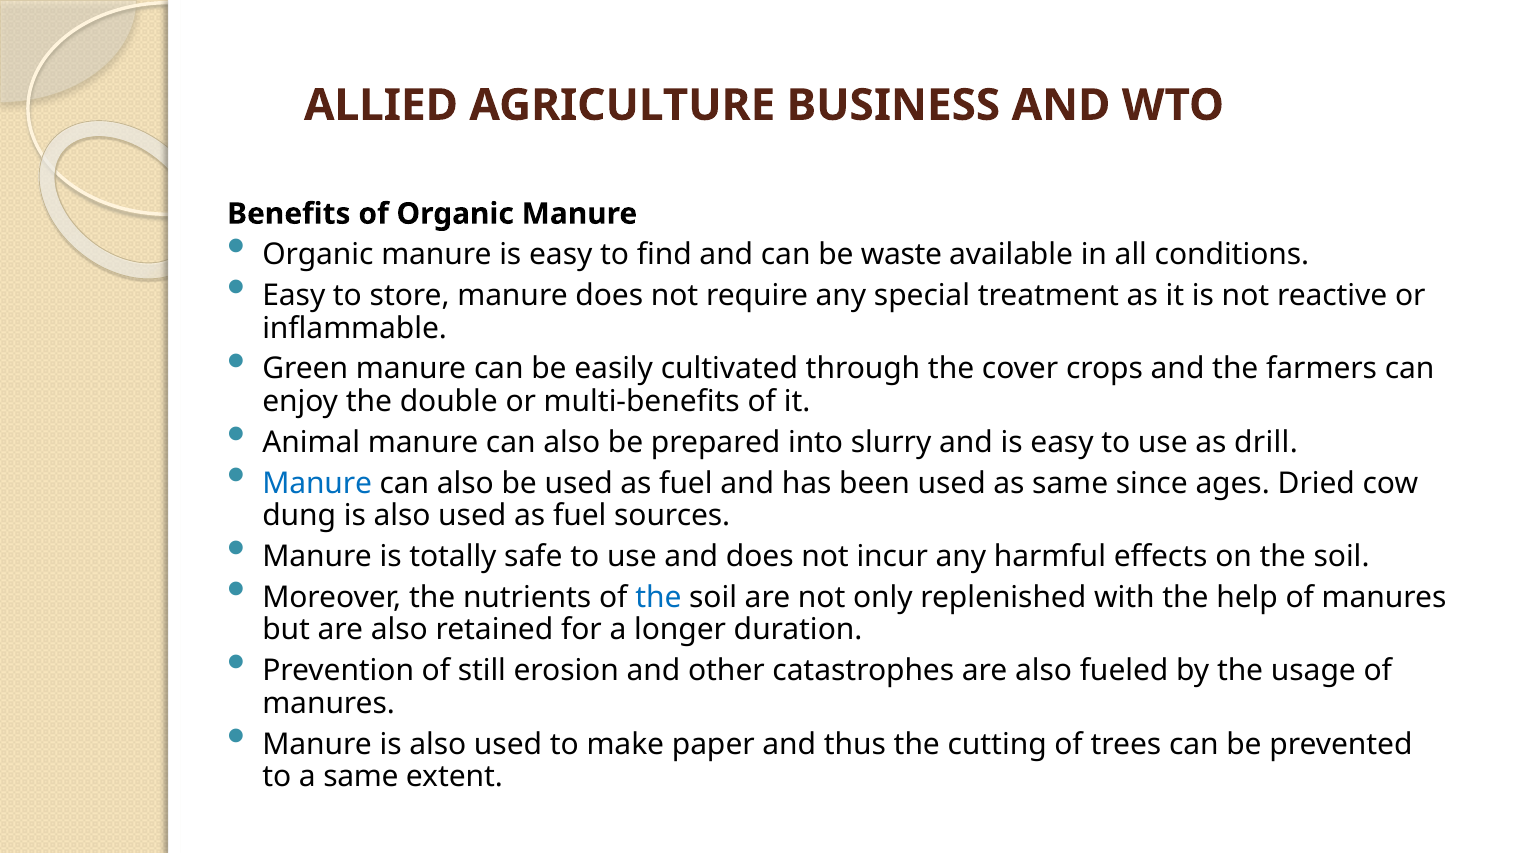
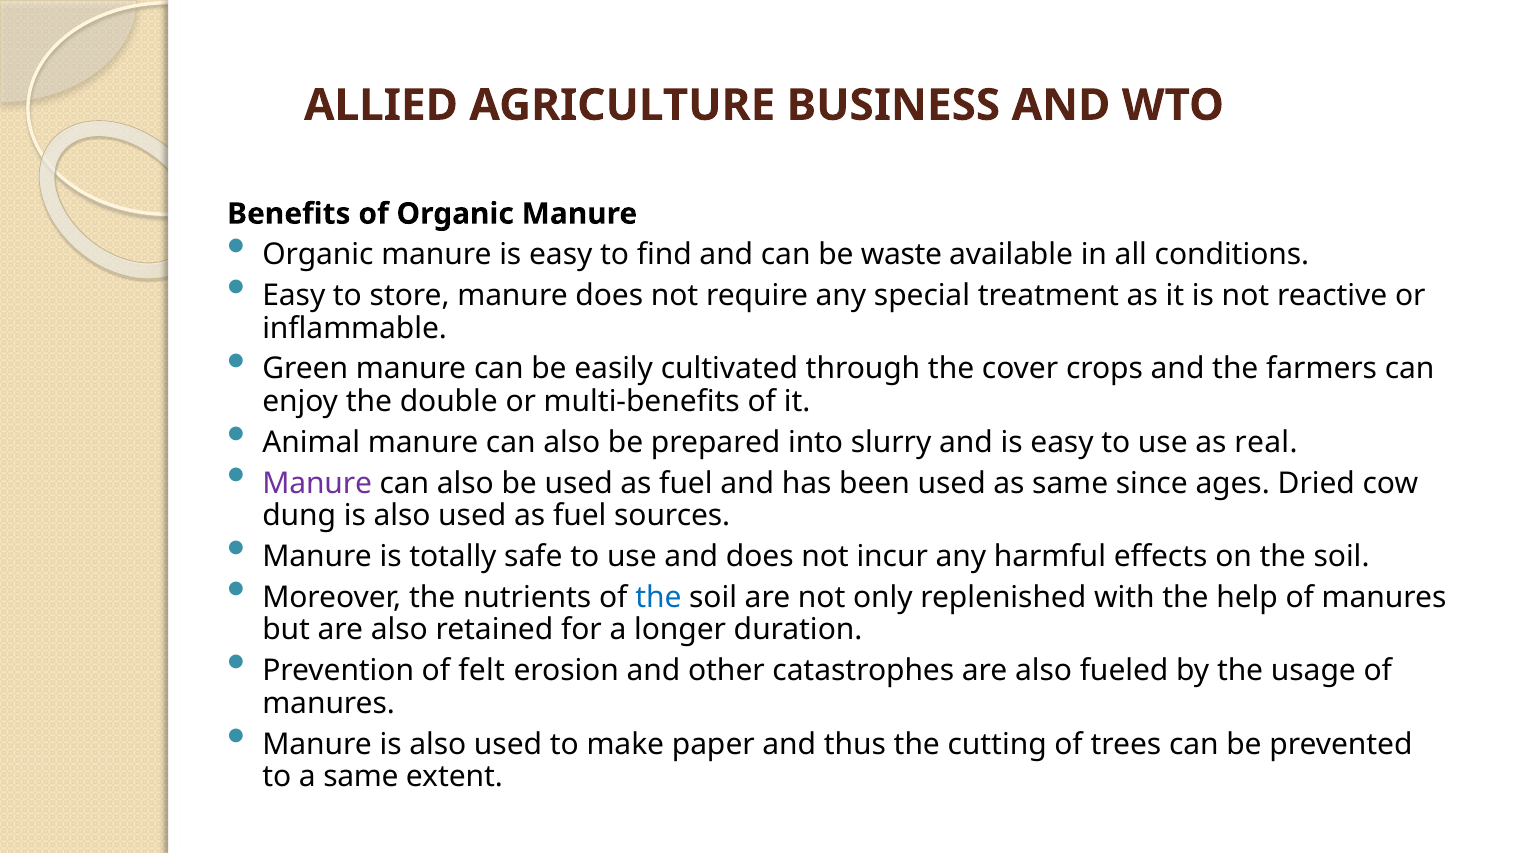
drill: drill -> real
Manure at (317, 483) colour: blue -> purple
still: still -> felt
